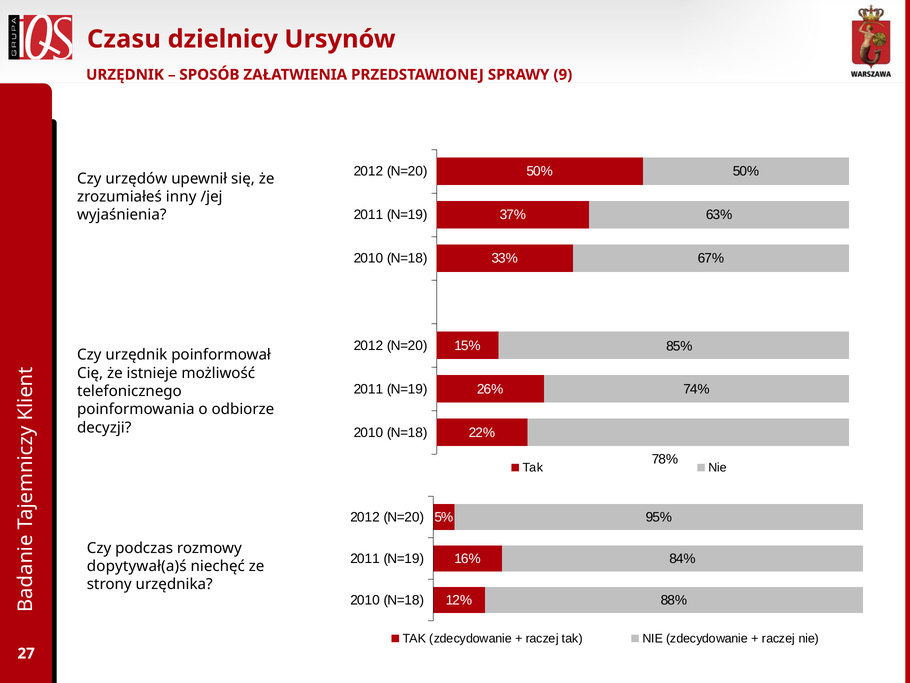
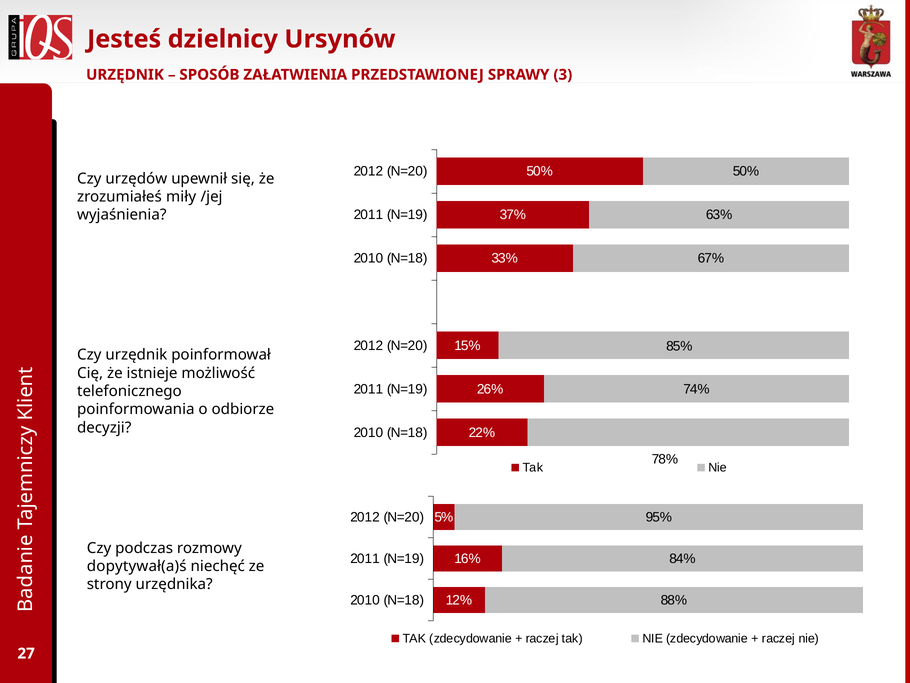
Czasu: Czasu -> Jesteś
9: 9 -> 3
inny: inny -> miły
